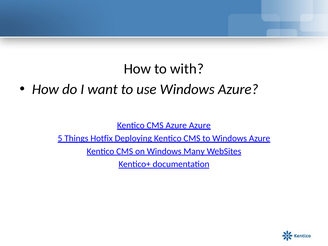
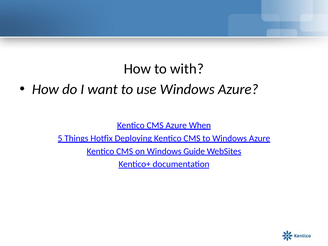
Azure Azure: Azure -> When
Many: Many -> Guide
